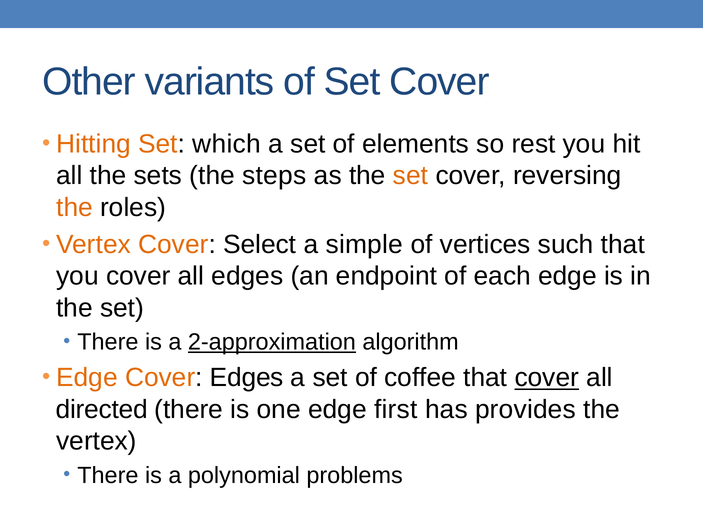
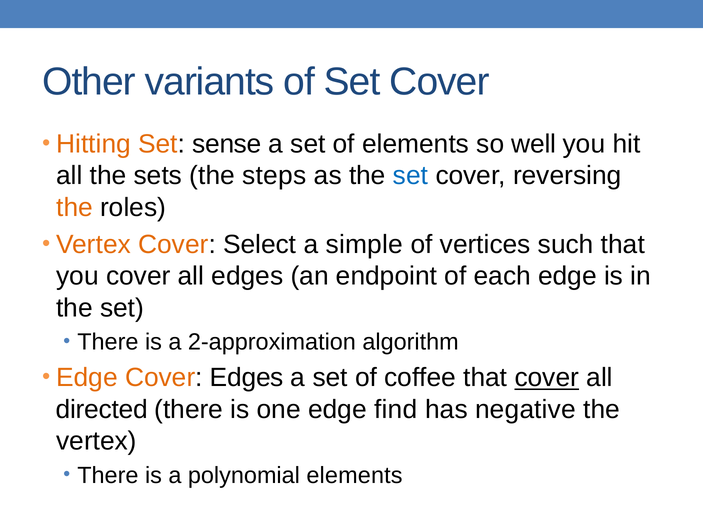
which: which -> sense
rest: rest -> well
set at (411, 176) colour: orange -> blue
2-approximation underline: present -> none
first: first -> find
provides: provides -> negative
polynomial problems: problems -> elements
